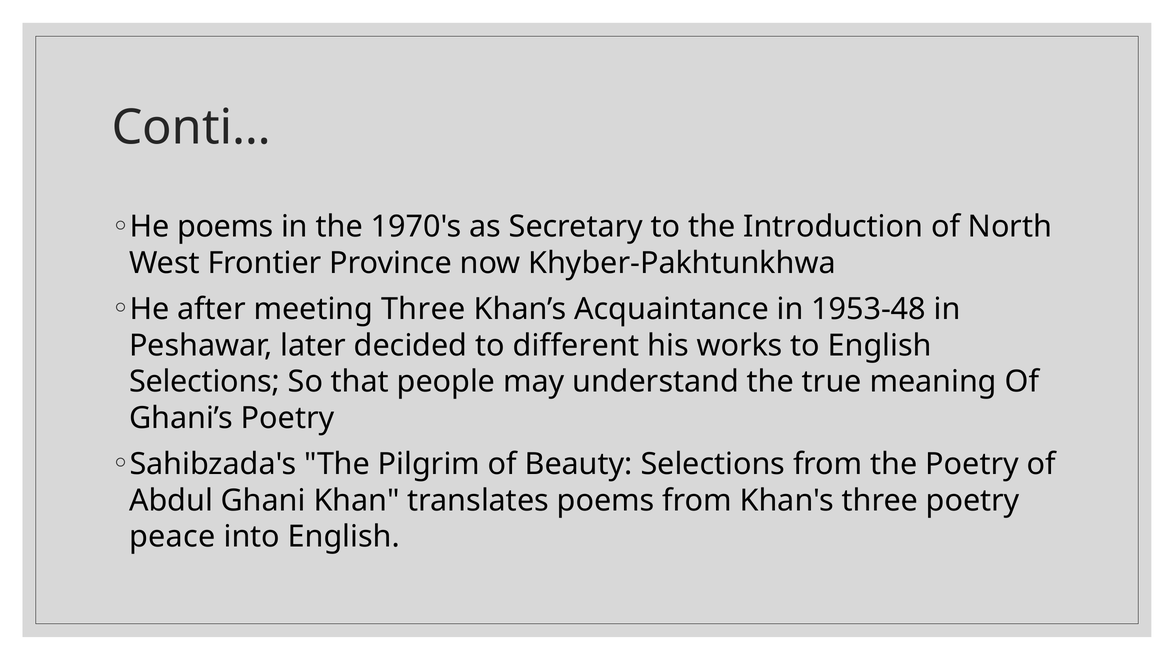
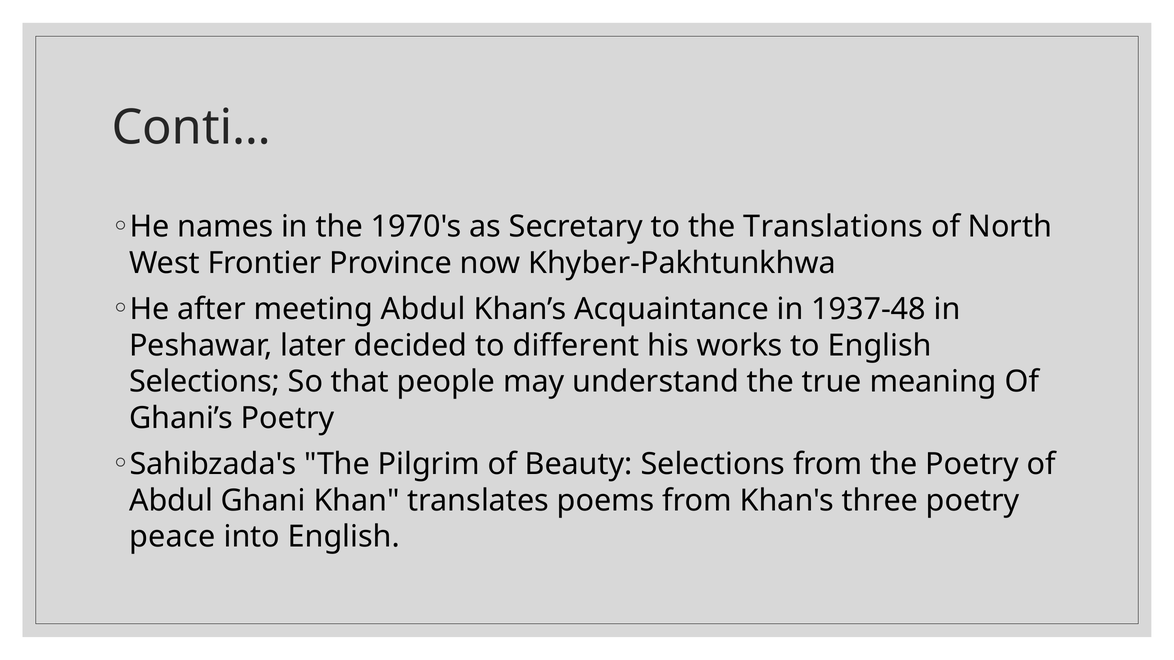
He poems: poems -> names
Introduction: Introduction -> Translations
meeting Three: Three -> Abdul
1953-48: 1953-48 -> 1937-48
